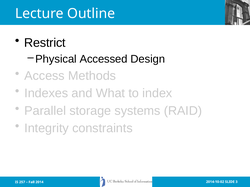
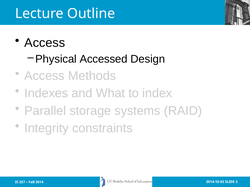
Restrict at (45, 43): Restrict -> Access
